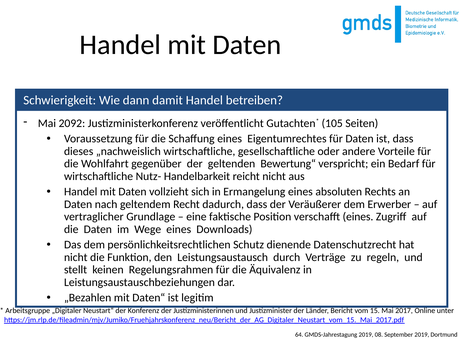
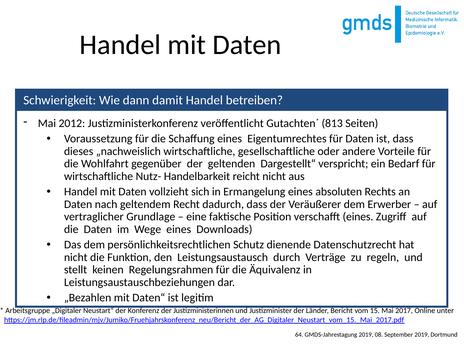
2092: 2092 -> 2012
105: 105 -> 813
Bewertung“: Bewertung“ -> Dargestellt“
